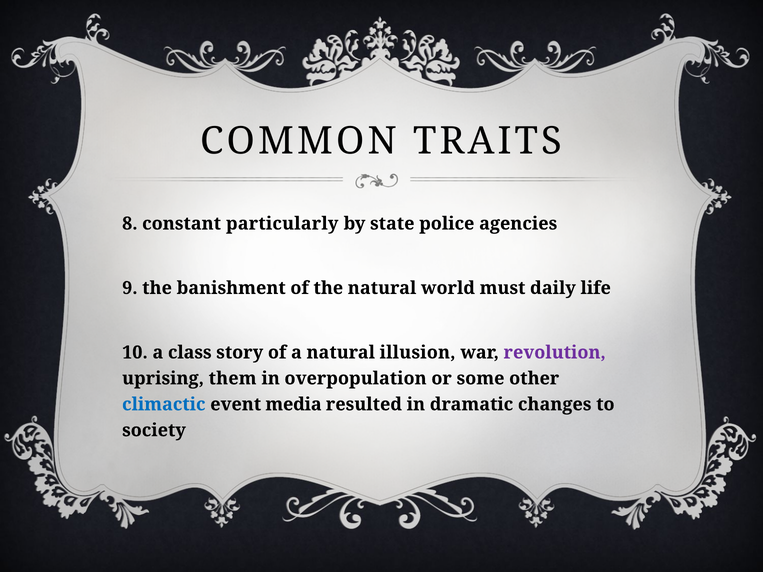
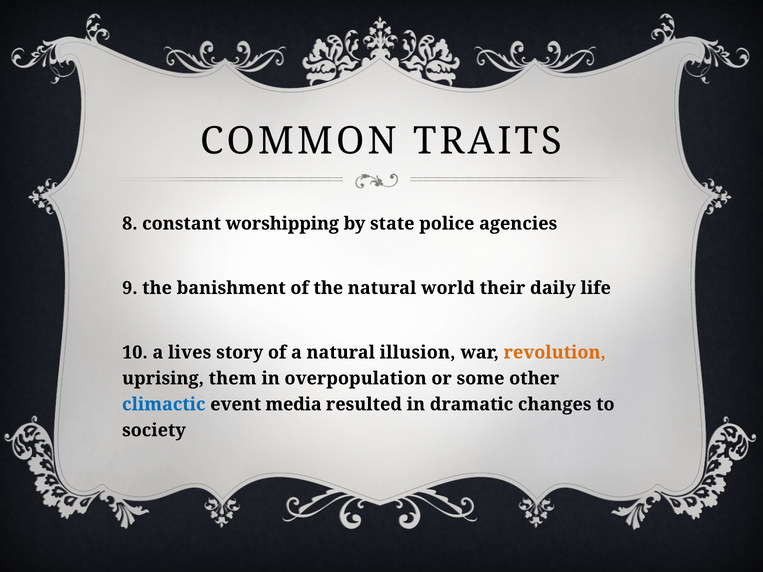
particularly: particularly -> worshipping
must: must -> their
class: class -> lives
revolution colour: purple -> orange
